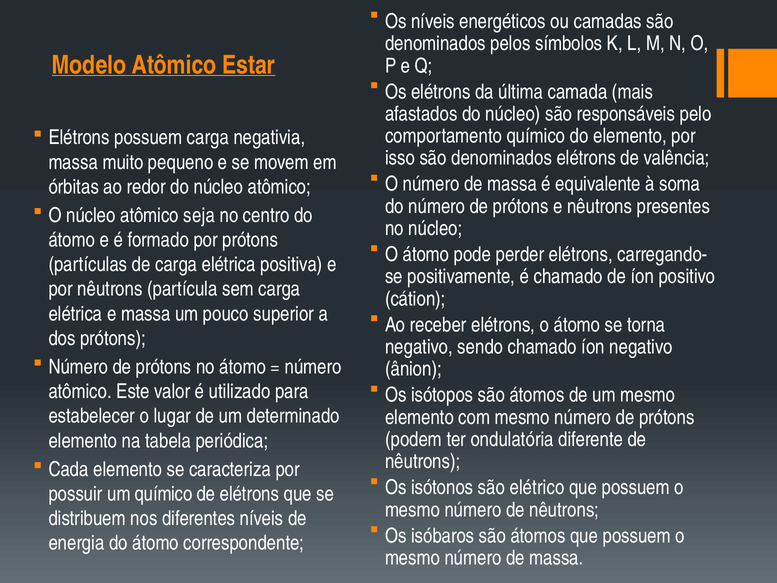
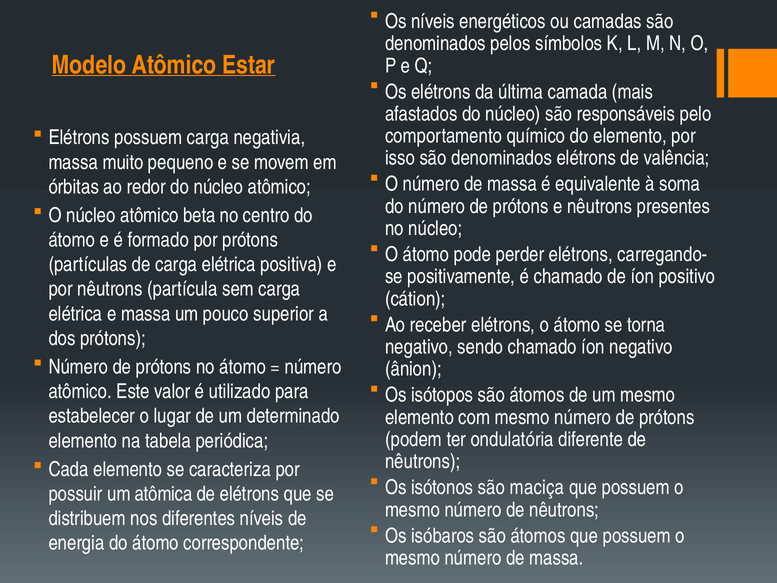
seja: seja -> beta
elétrico: elétrico -> maciça
um químico: químico -> atômica
